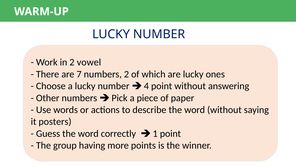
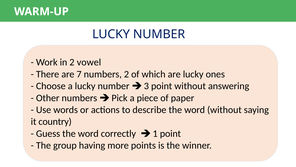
4: 4 -> 3
posters: posters -> country
